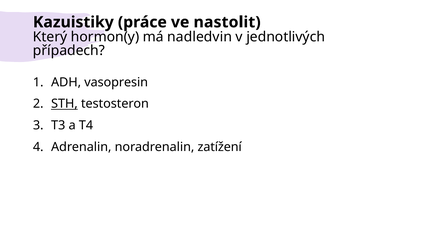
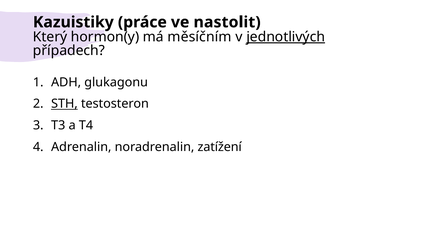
nadledvin: nadledvin -> měsíčním
jednotlivých underline: none -> present
vasopresin: vasopresin -> glukagonu
